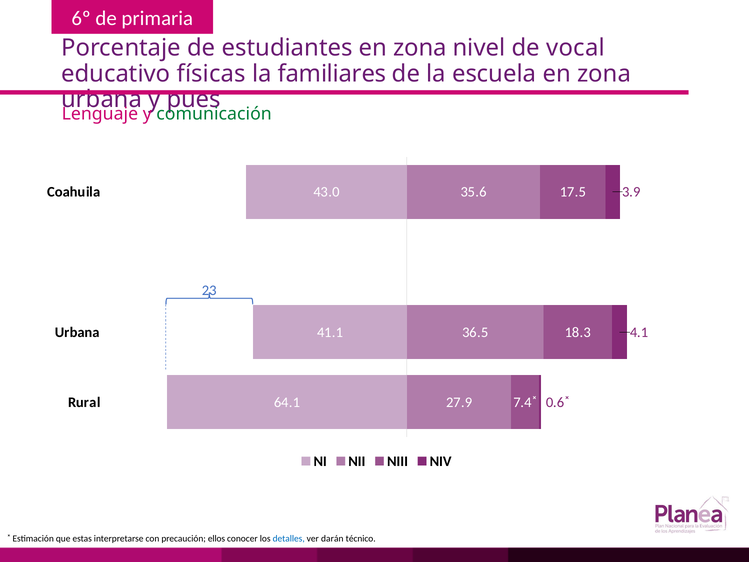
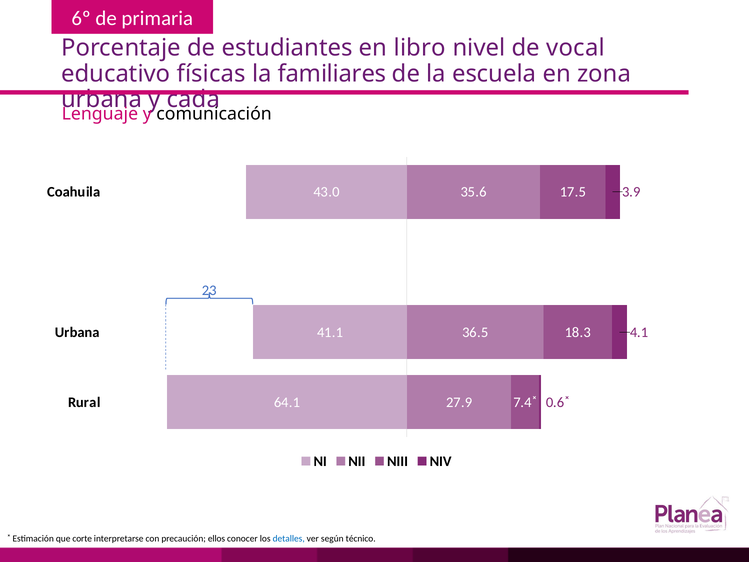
estudiantes en zona: zona -> libro
pues: pues -> cada
comunicación colour: green -> black
estas: estas -> corte
darán: darán -> según
